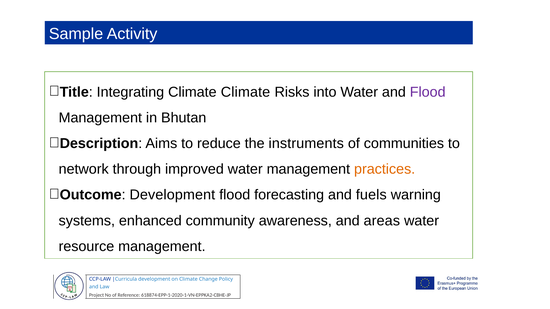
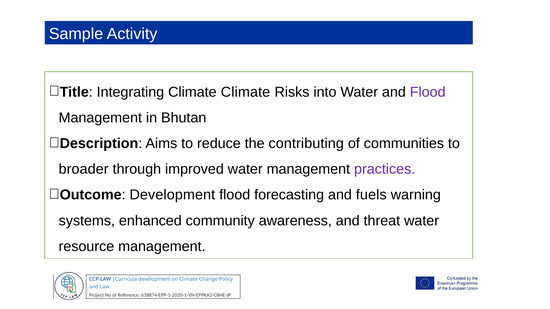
instruments: instruments -> contributing
network: network -> broader
practices colour: orange -> purple
areas: areas -> threat
